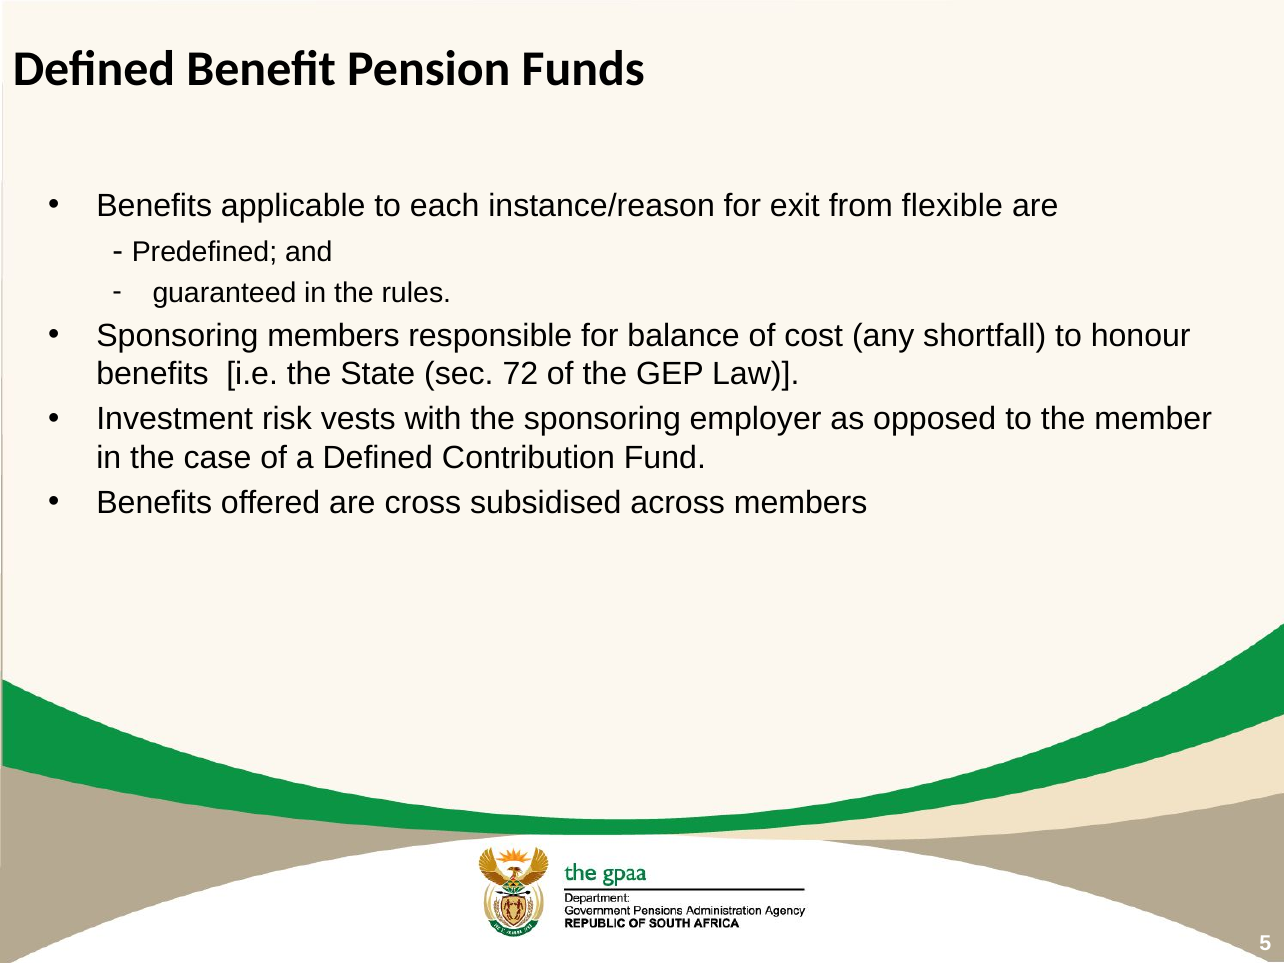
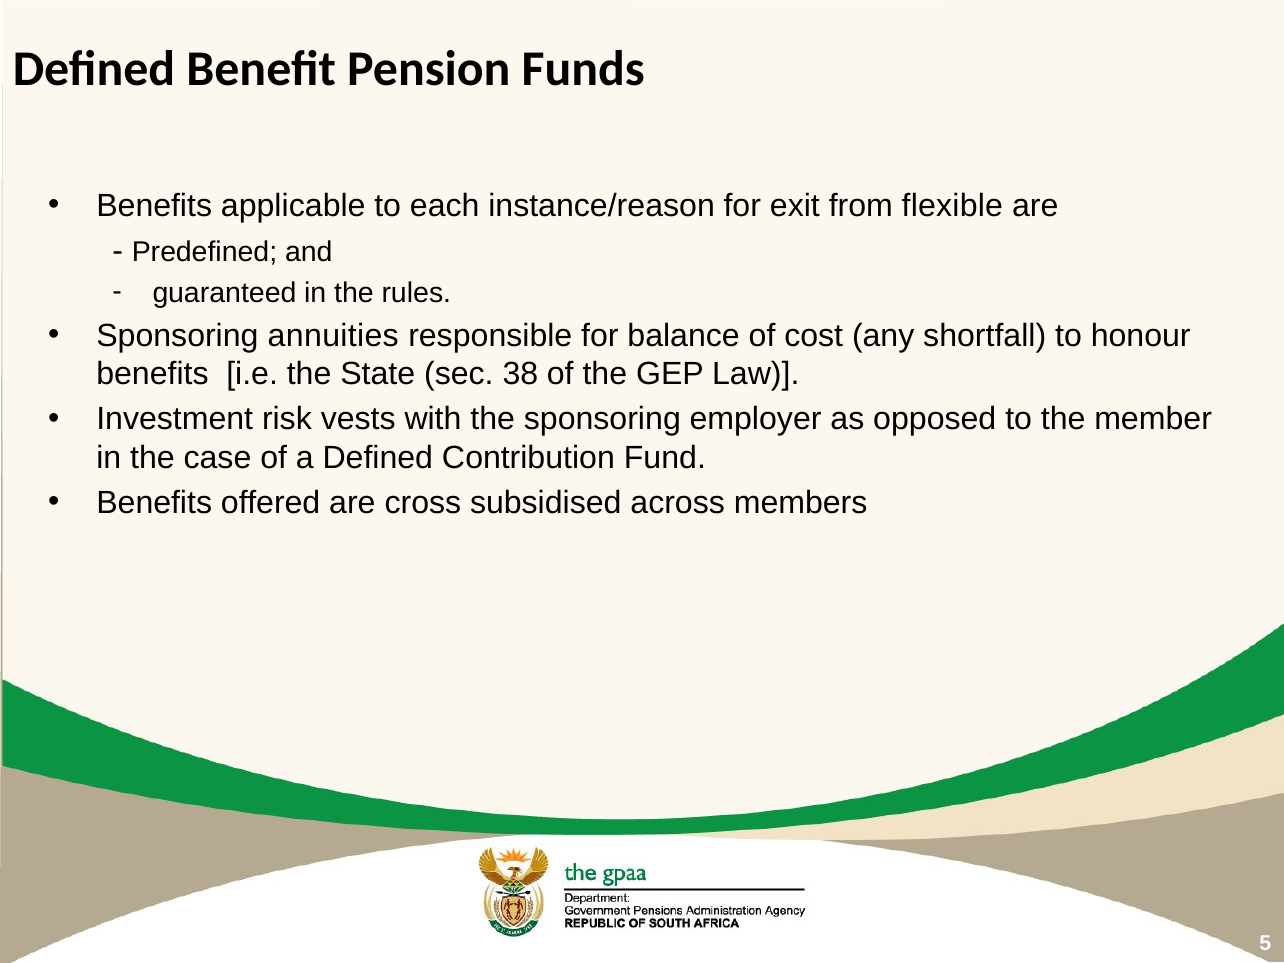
Sponsoring members: members -> annuities
72: 72 -> 38
